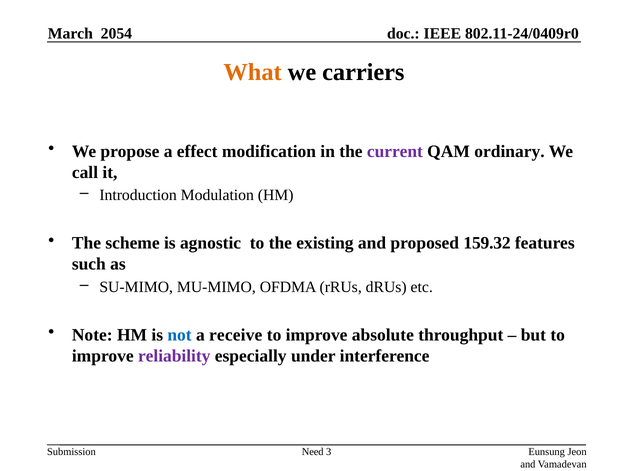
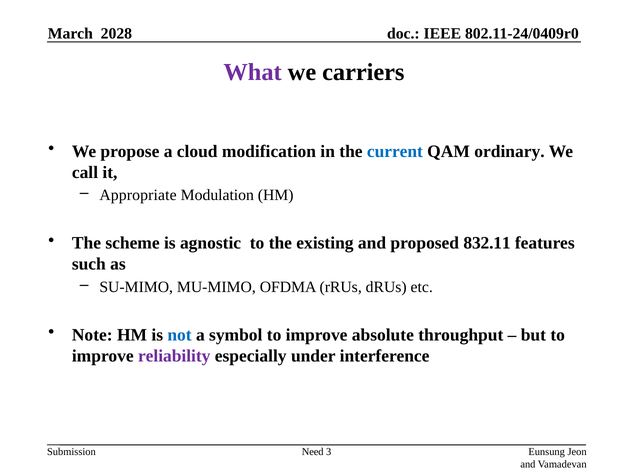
2054: 2054 -> 2028
What colour: orange -> purple
effect: effect -> cloud
current colour: purple -> blue
Introduction: Introduction -> Appropriate
159.32: 159.32 -> 832.11
receive: receive -> symbol
